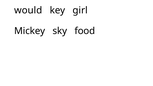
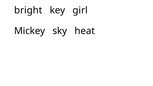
would: would -> bright
food: food -> heat
